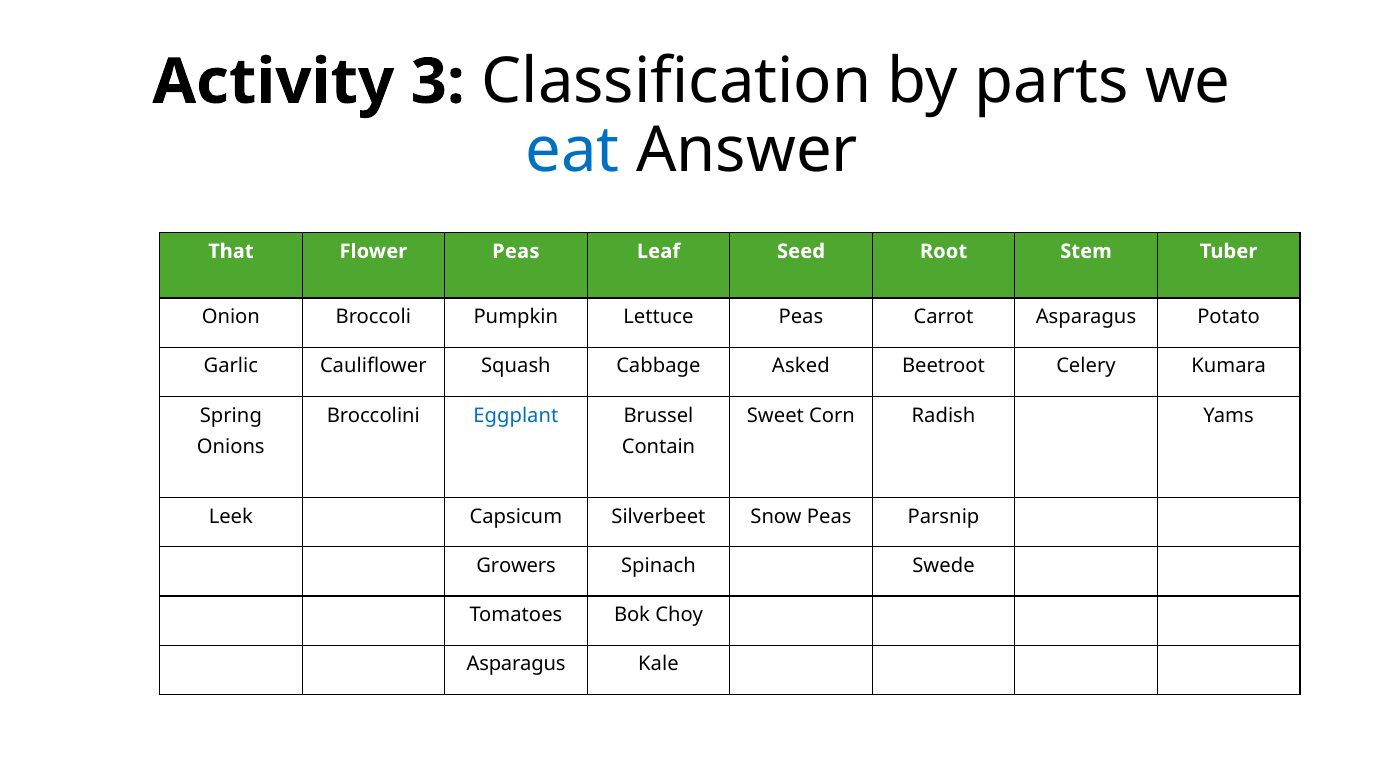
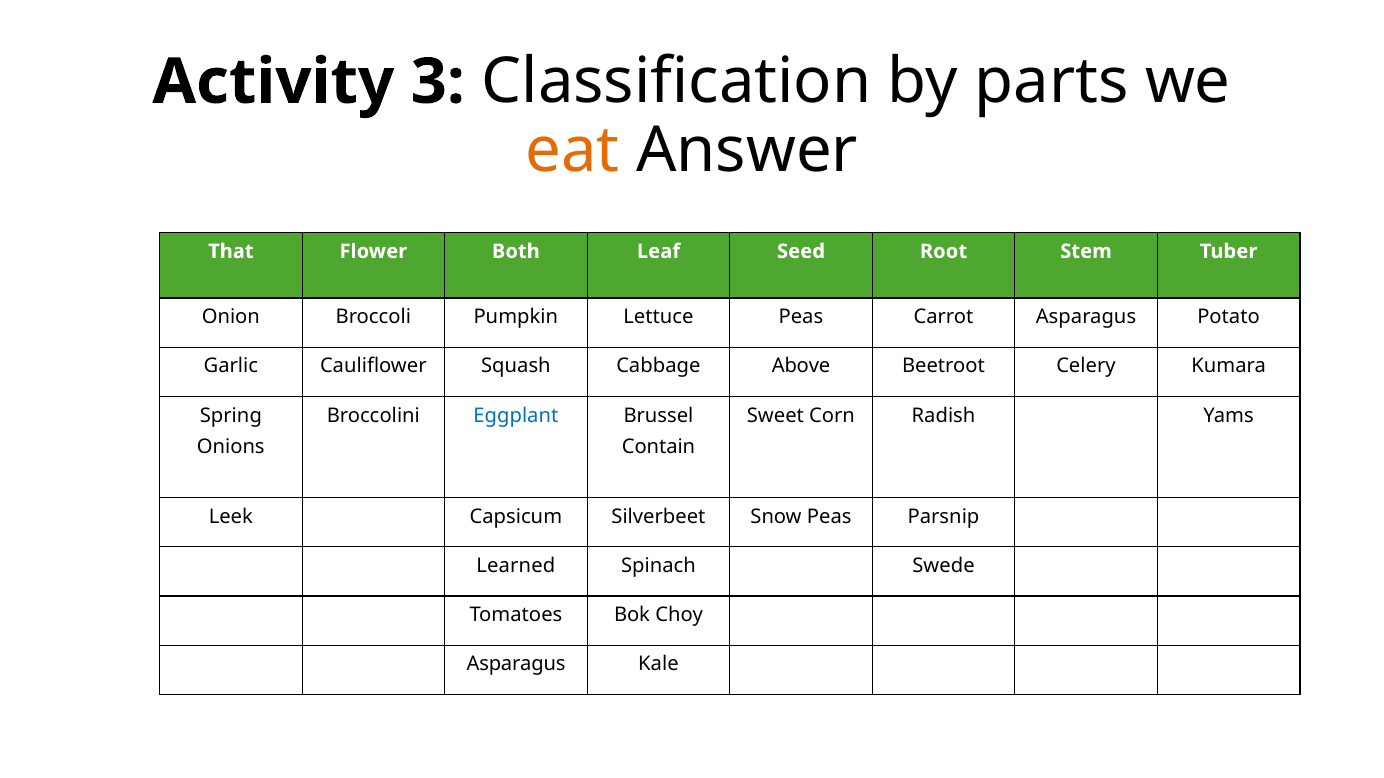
eat colour: blue -> orange
Flower Peas: Peas -> Both
Asked: Asked -> Above
Growers: Growers -> Learned
